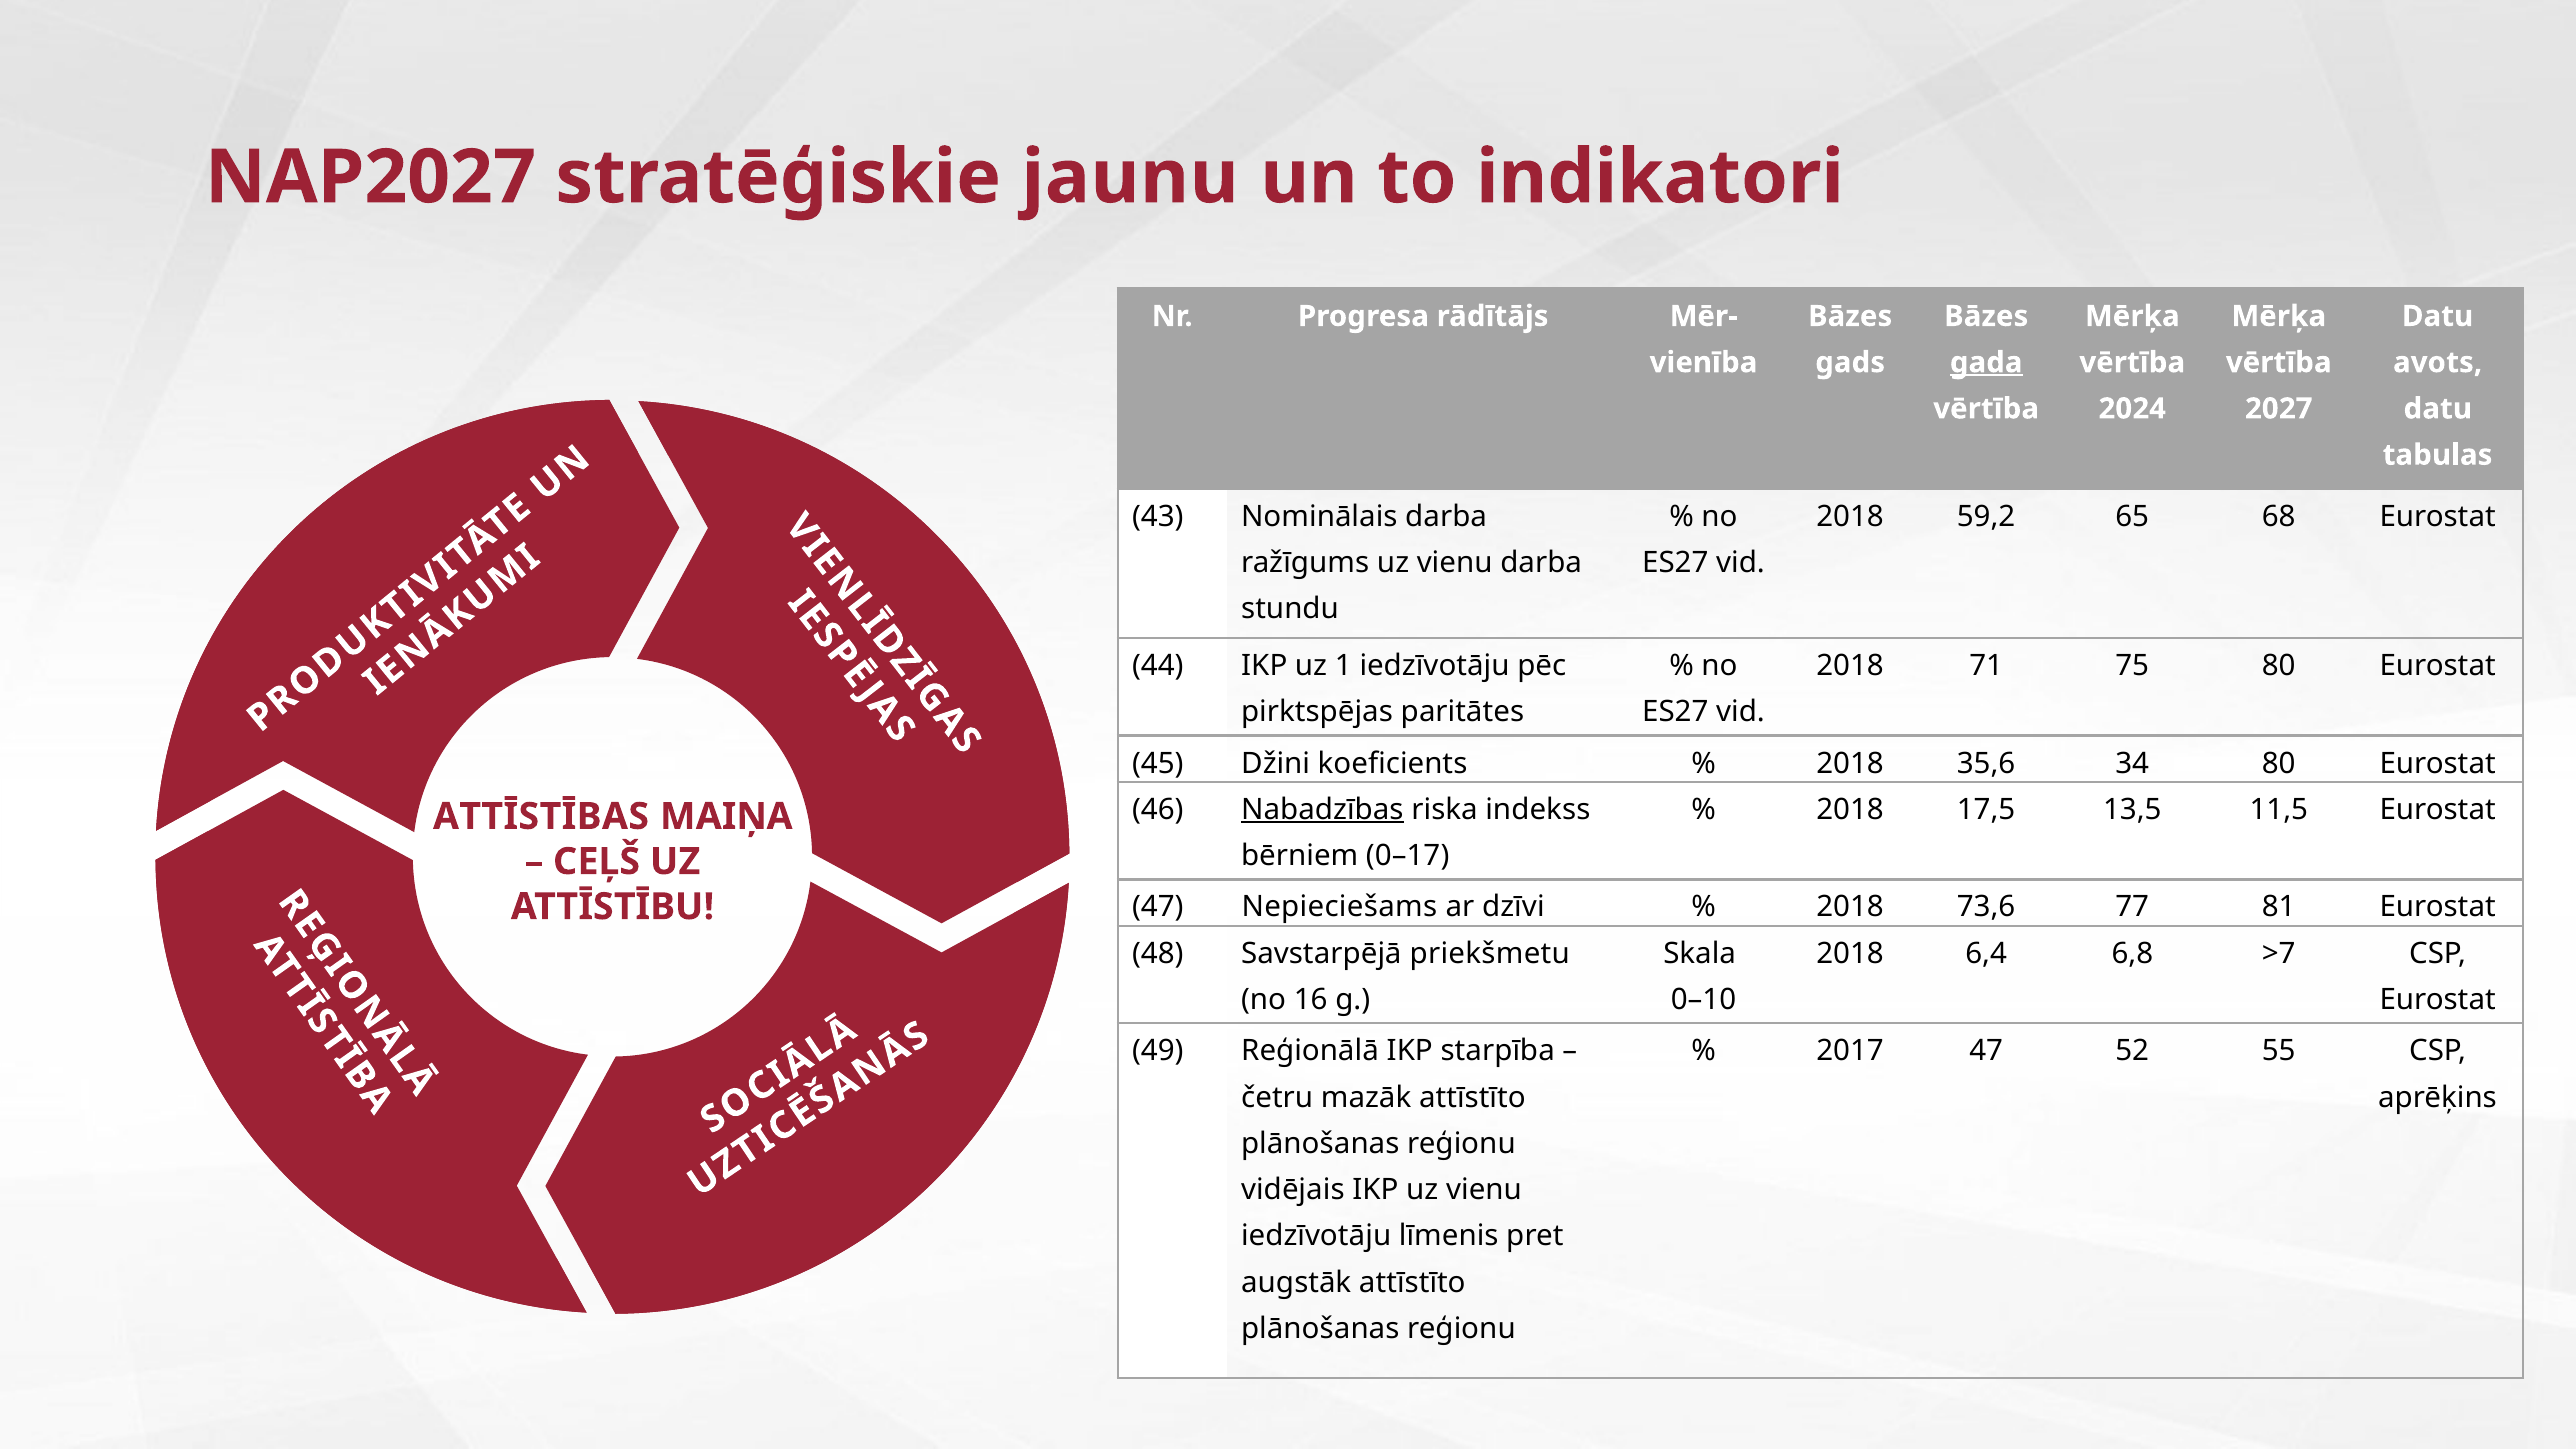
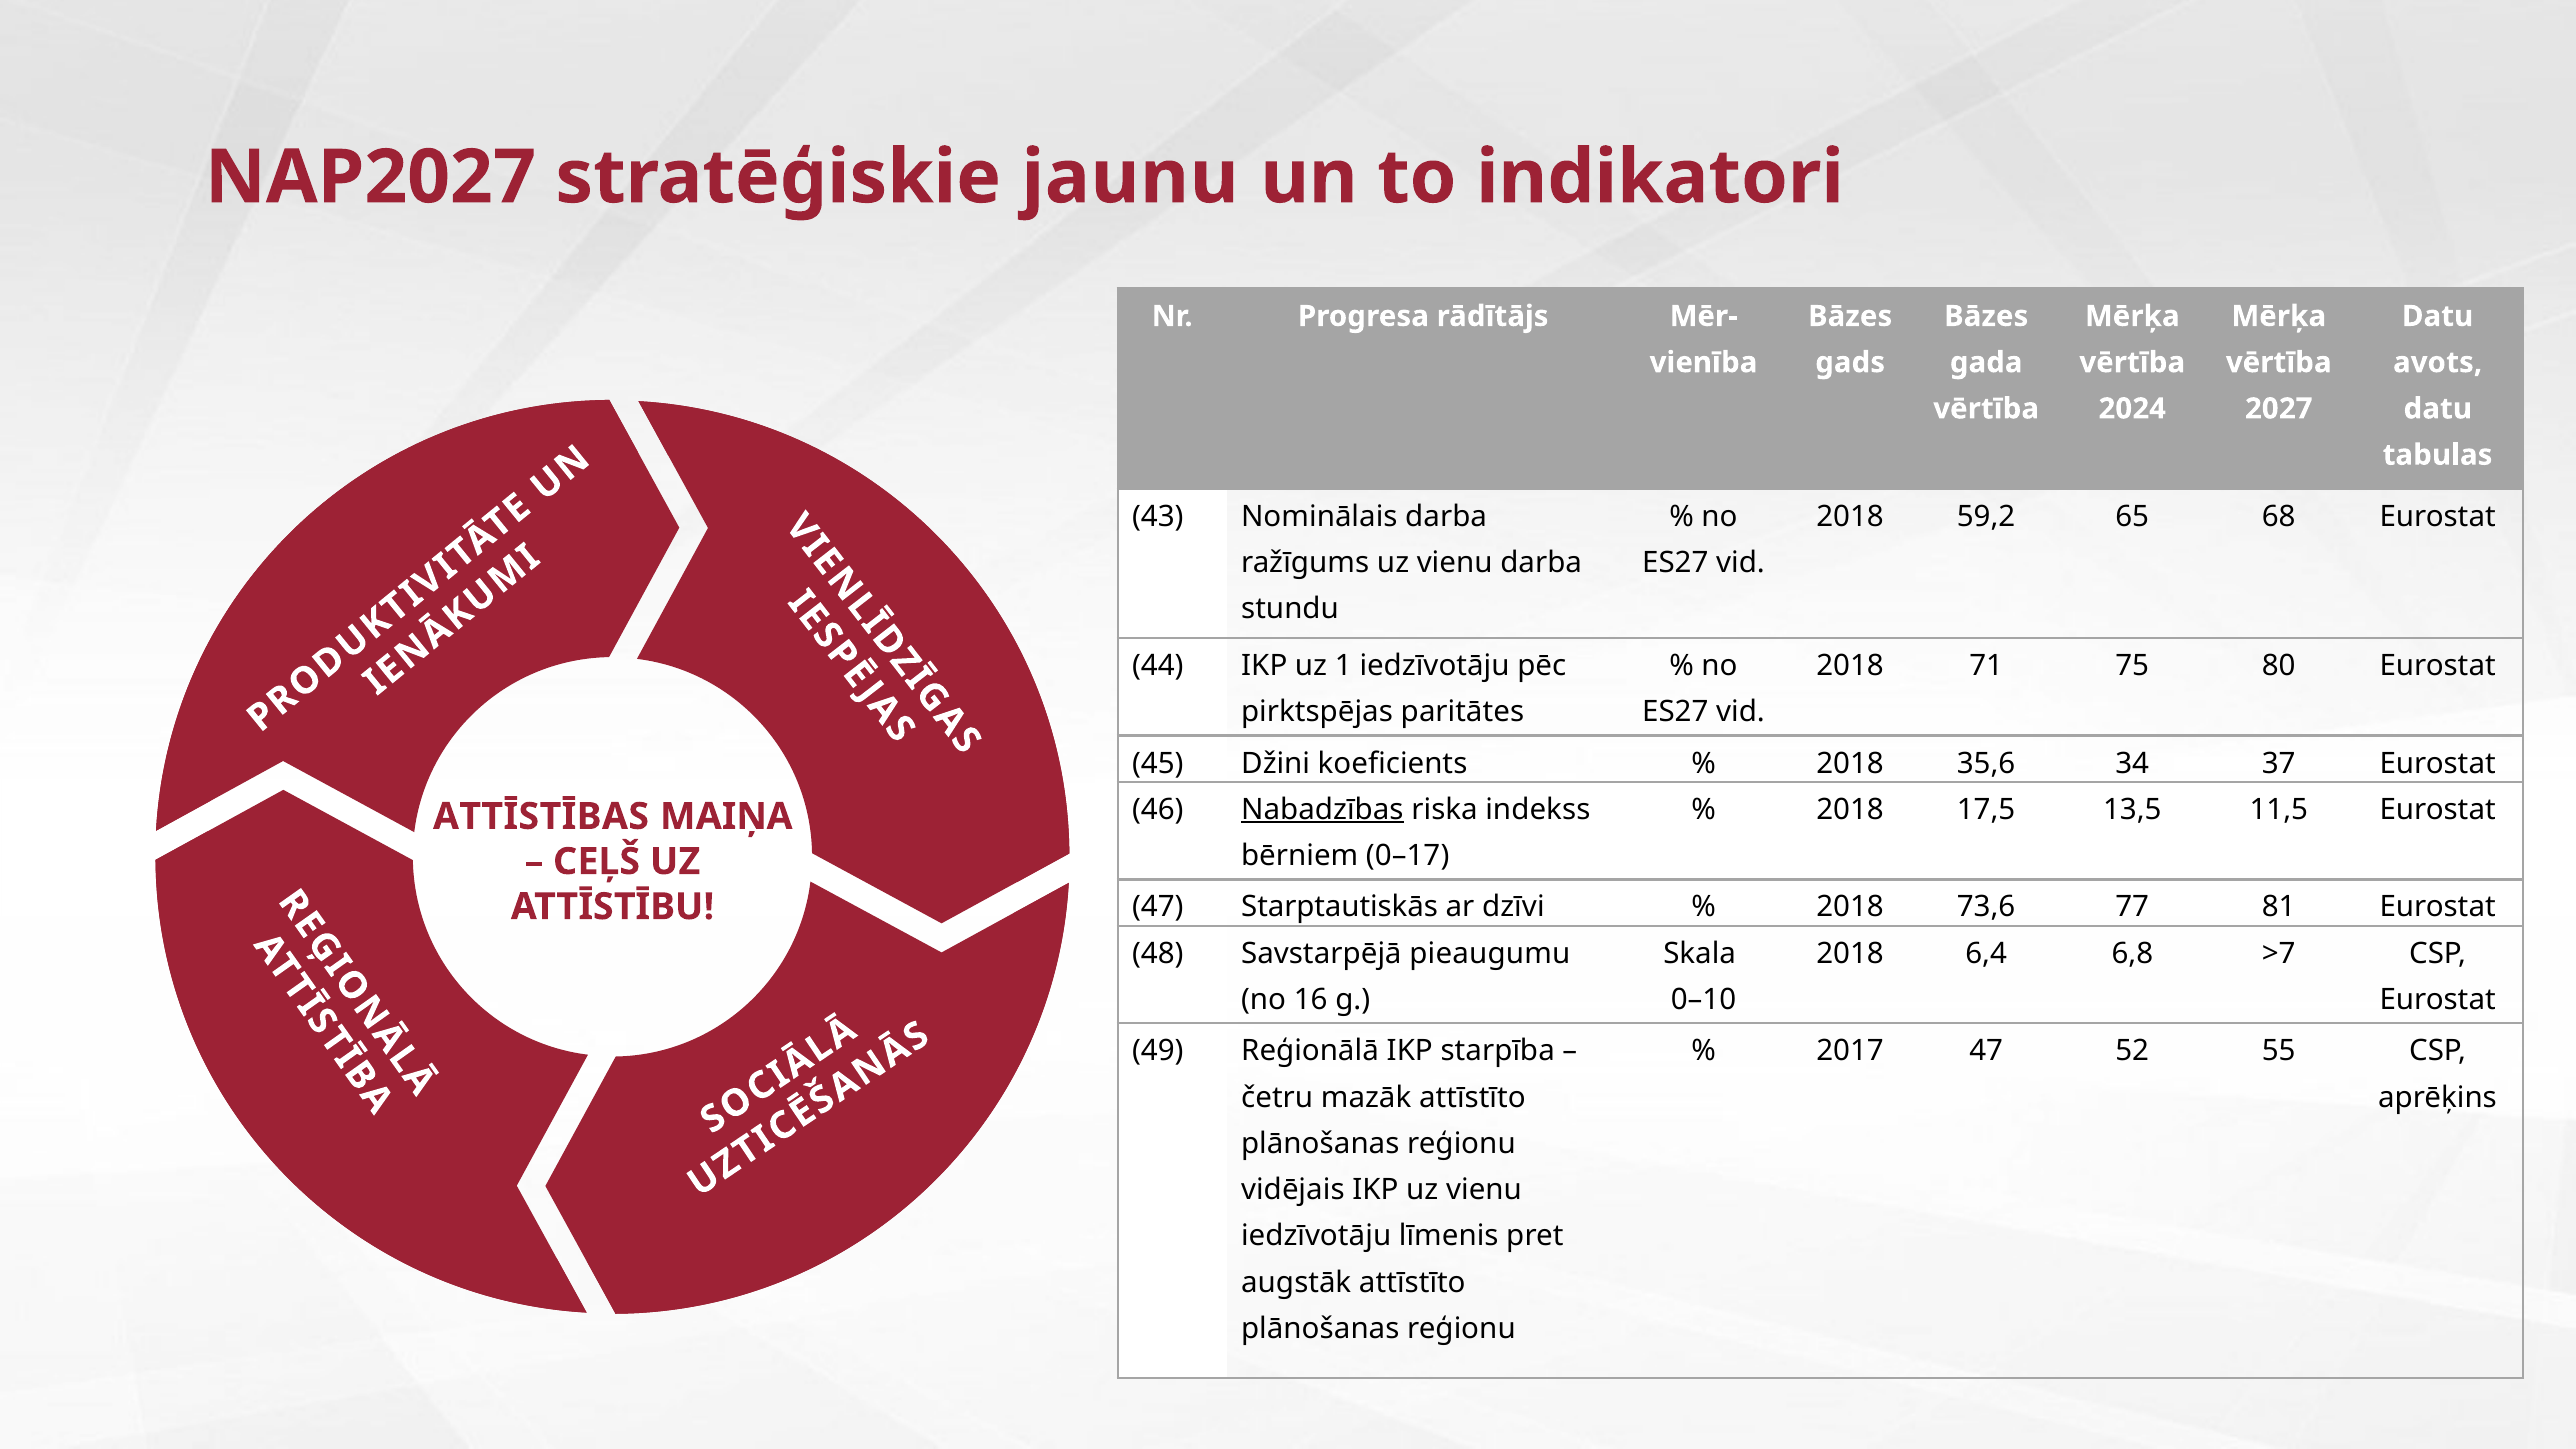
gada underline: present -> none
34 80: 80 -> 37
Nepieciešams: Nepieciešams -> Starptautiskās
priekšmetu: priekšmetu -> pieaugumu
